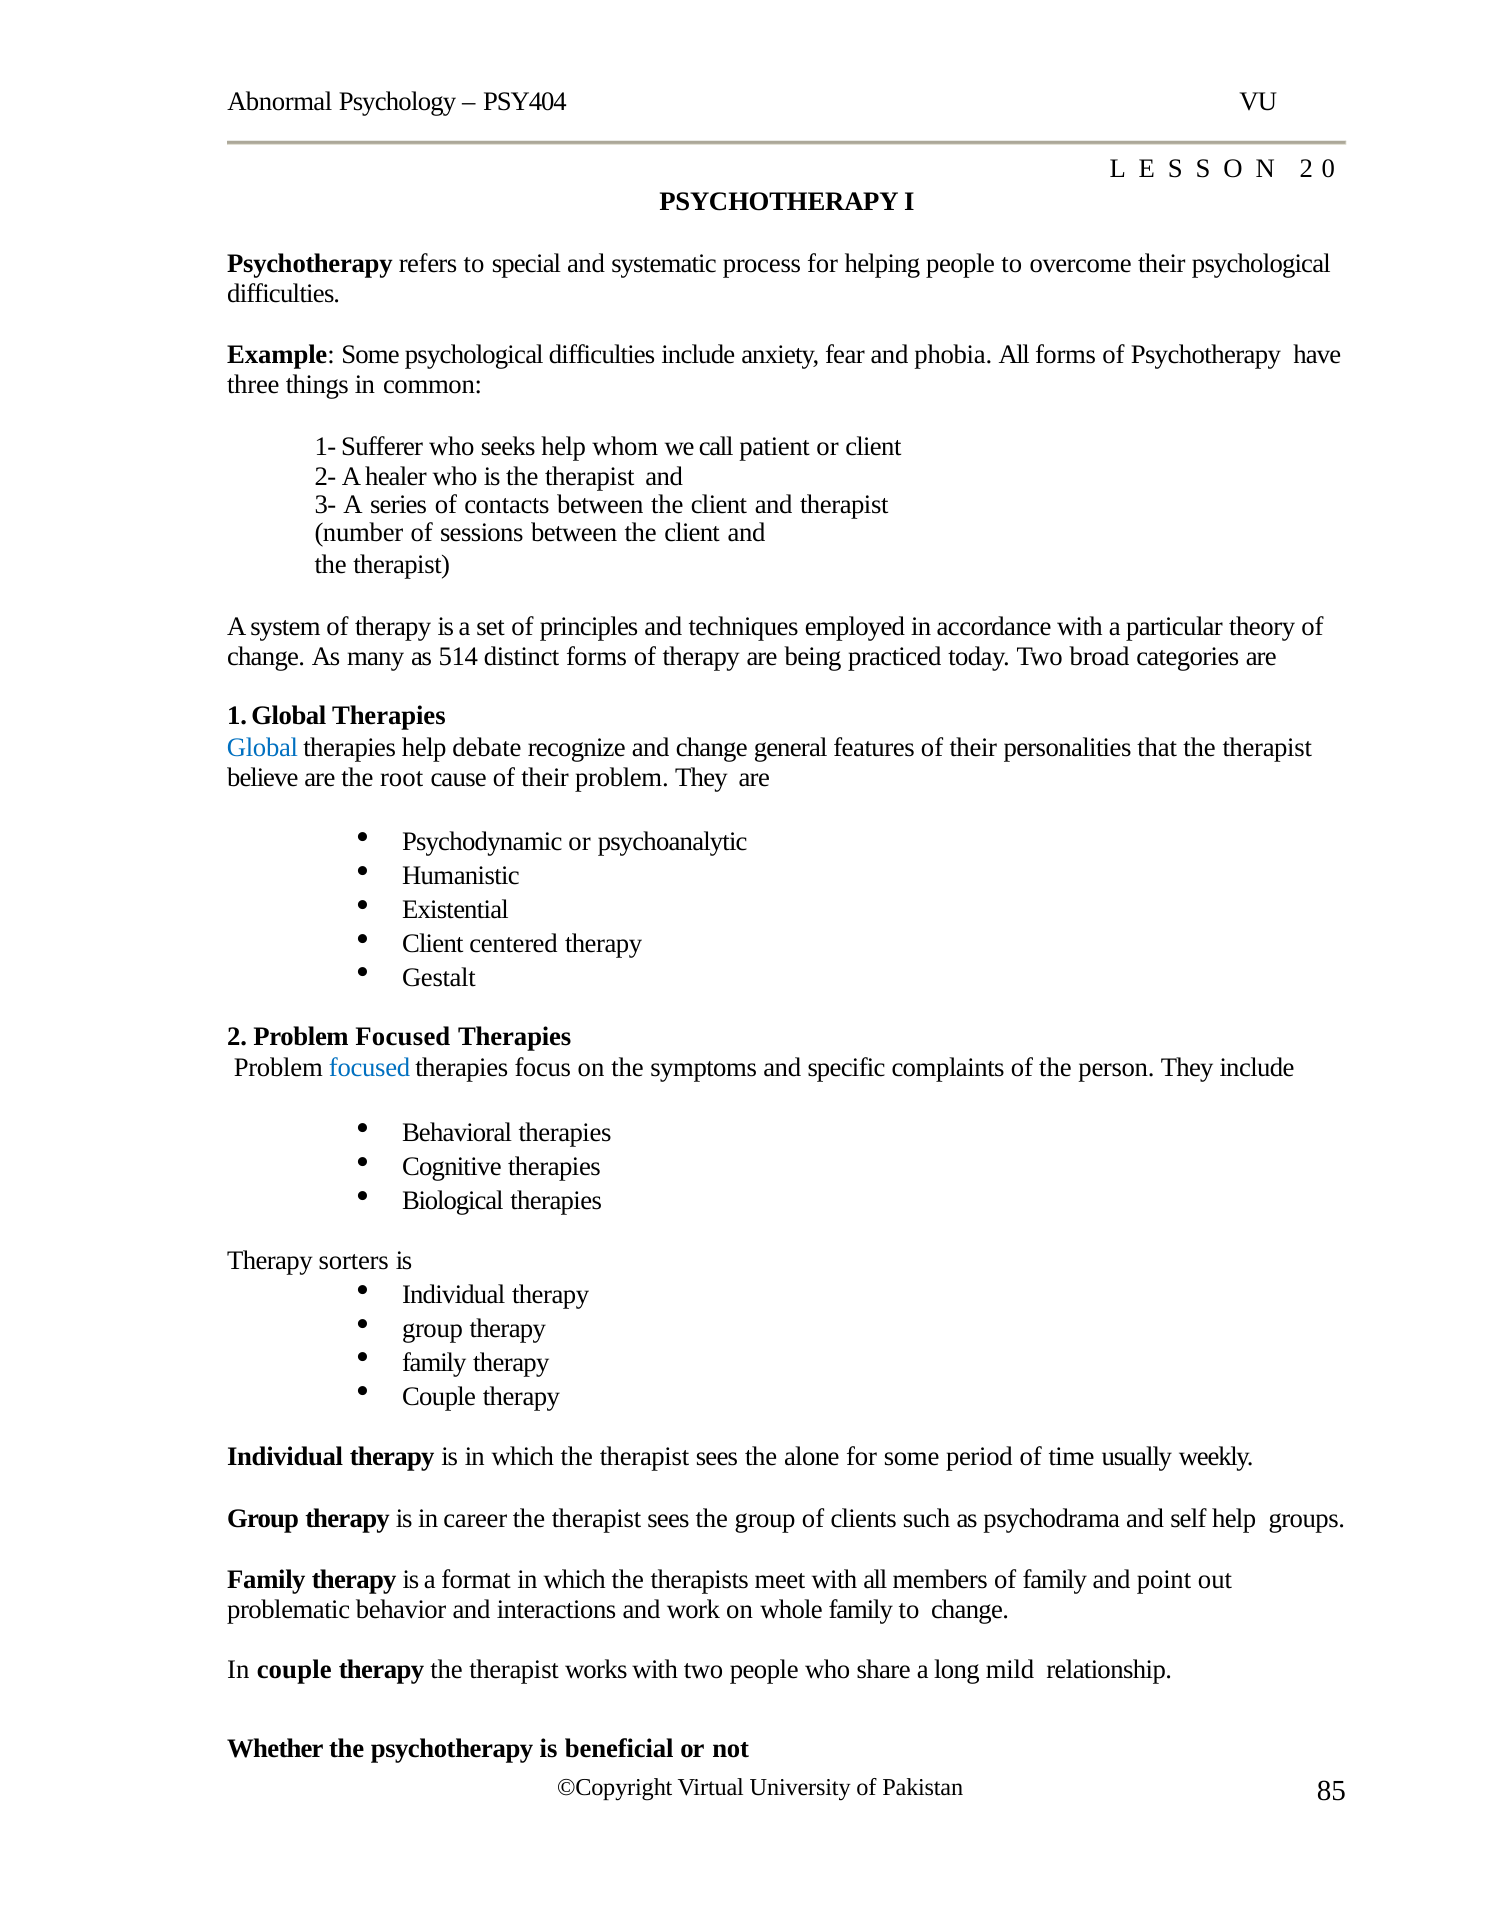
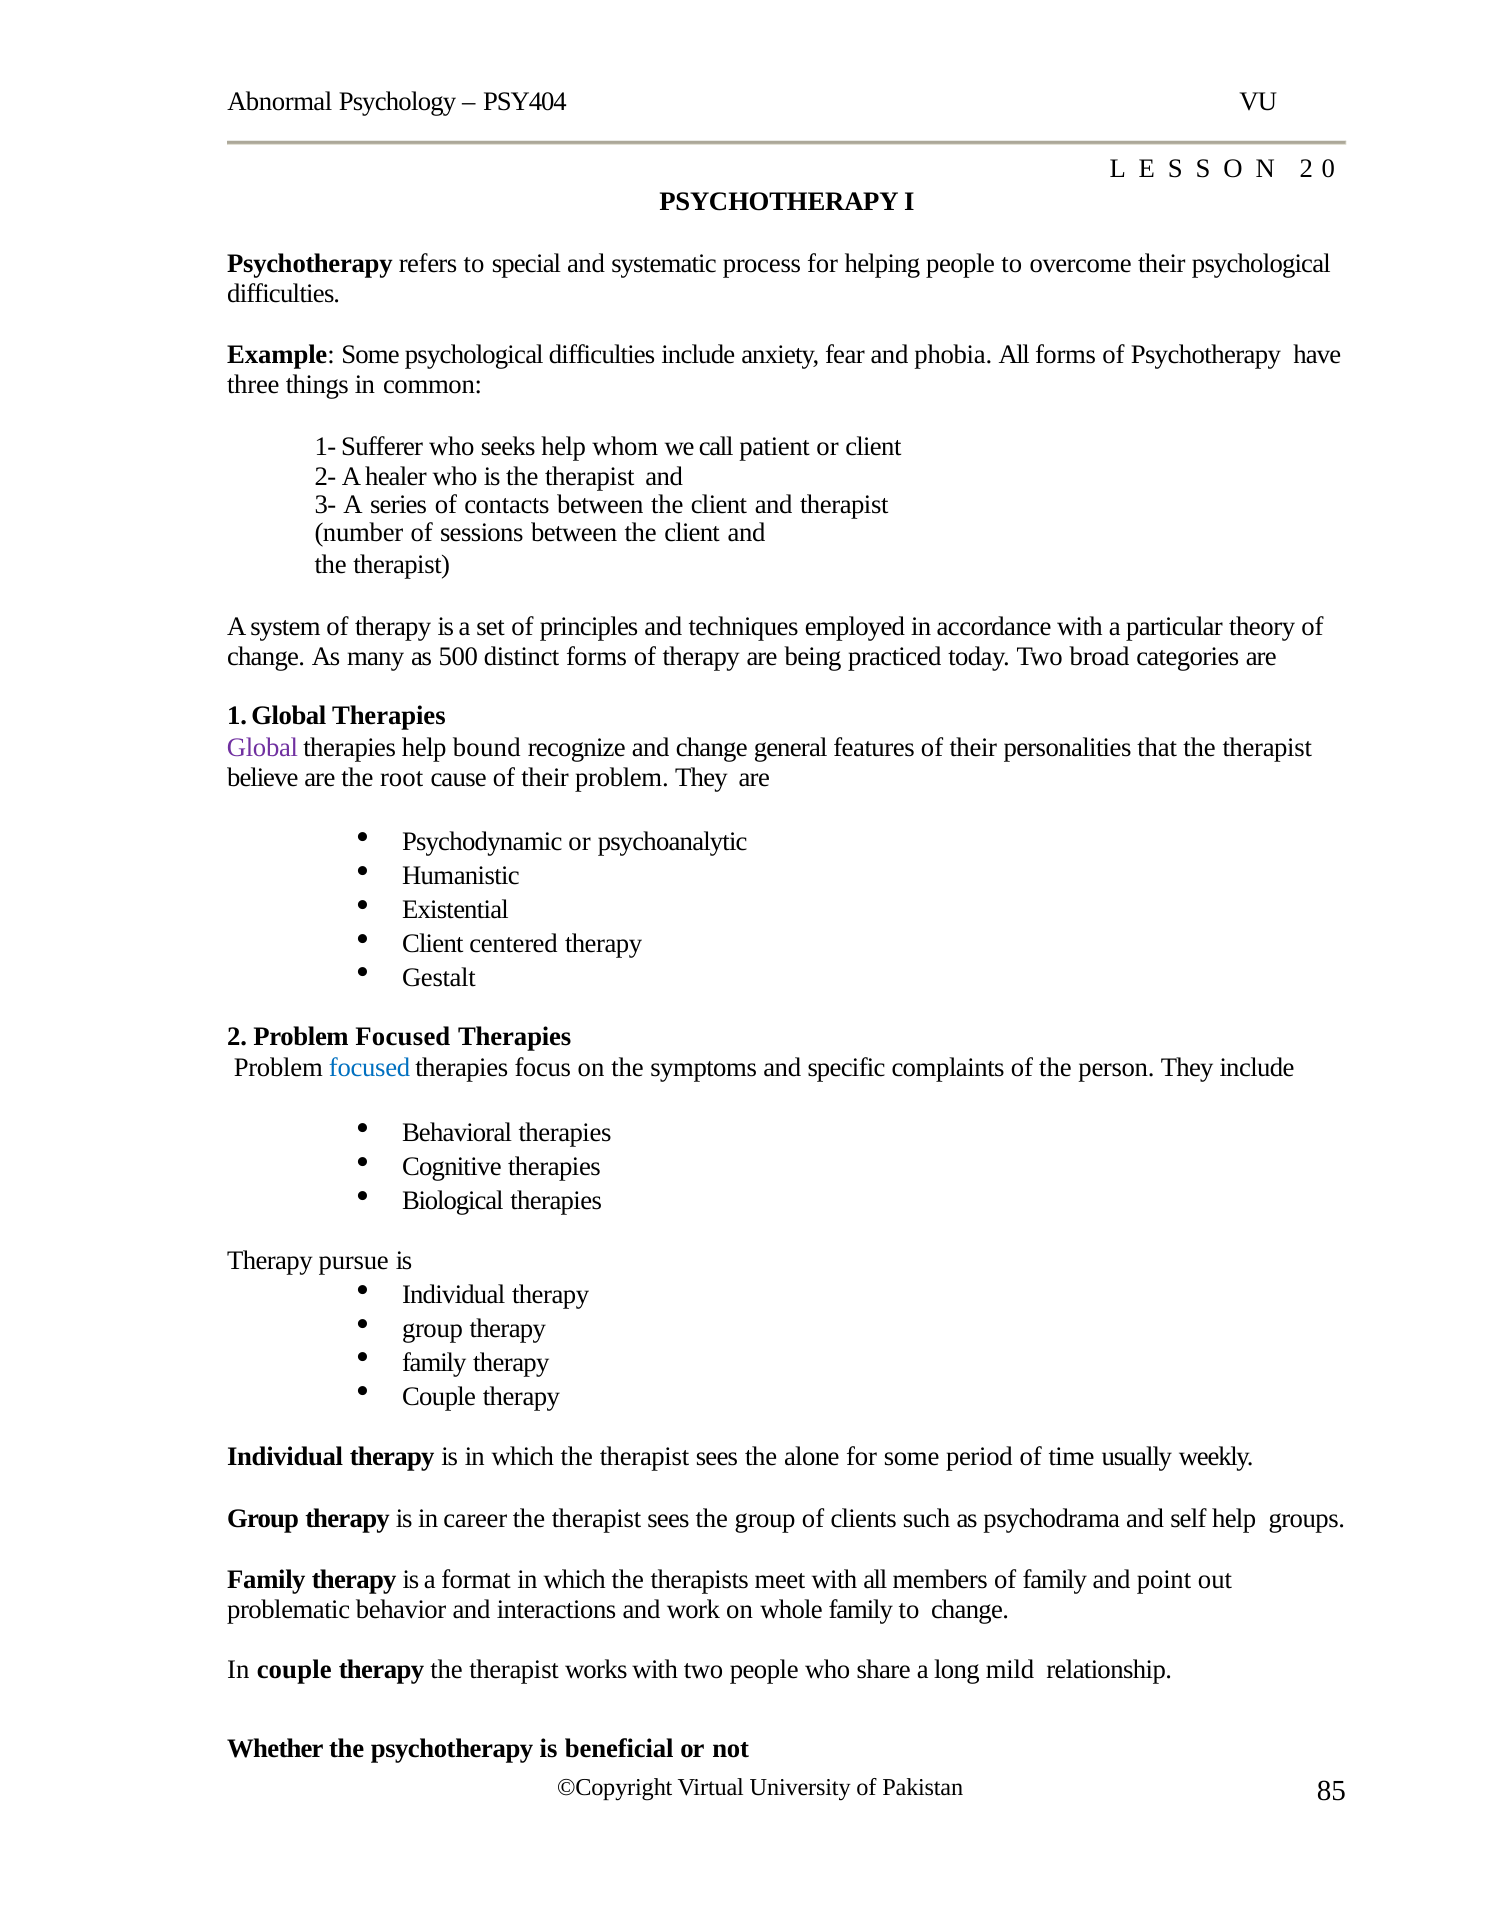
514: 514 -> 500
Global colour: blue -> purple
debate: debate -> bound
sorters: sorters -> pursue
